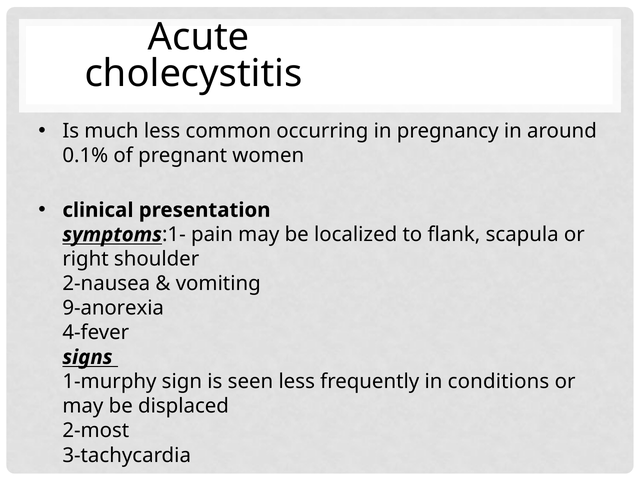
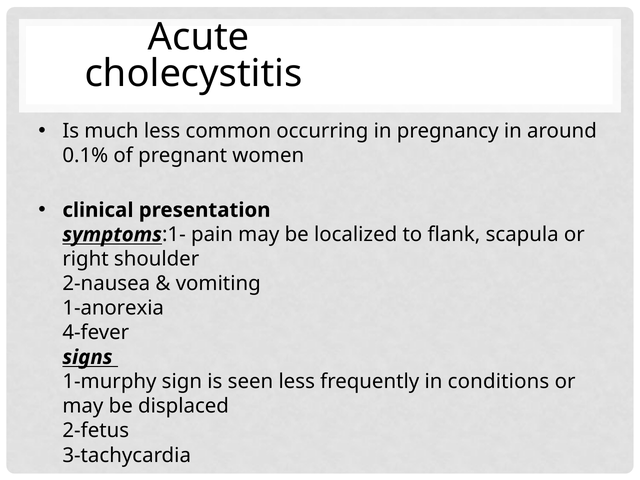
9-anorexia: 9-anorexia -> 1-anorexia
2-most: 2-most -> 2-fetus
